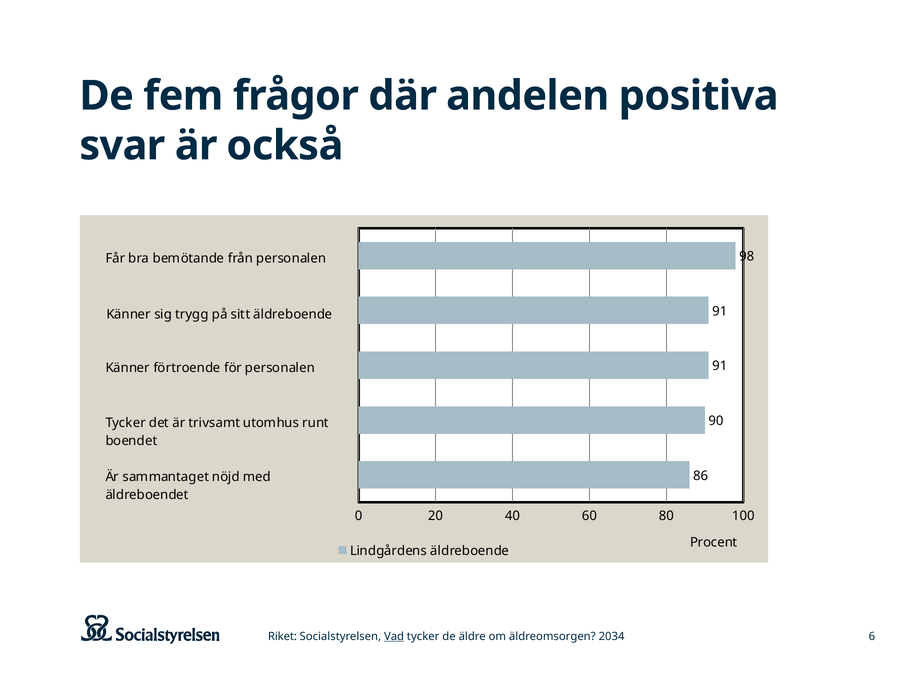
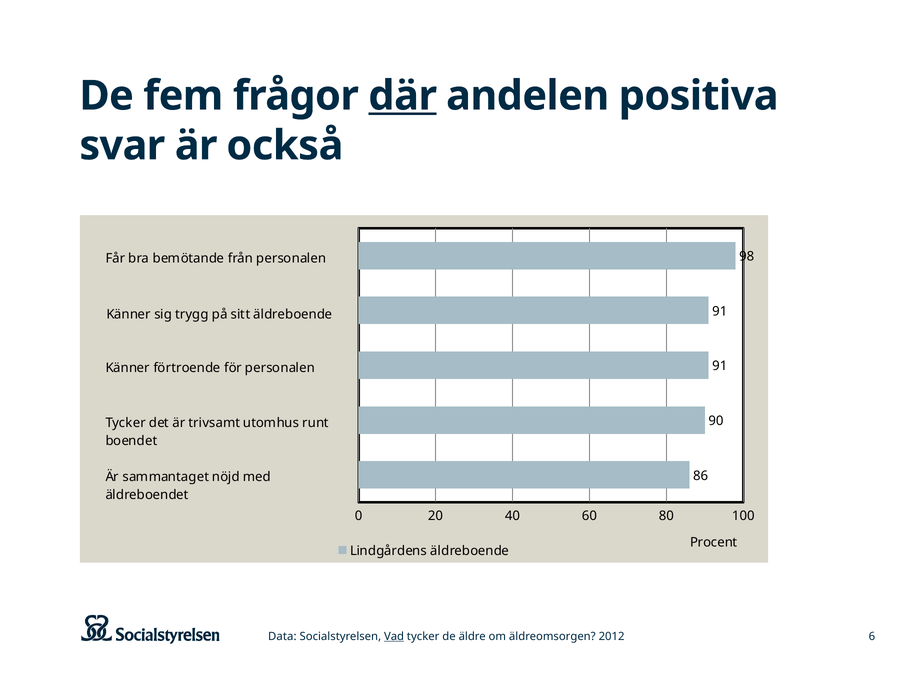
där underline: none -> present
Riket: Riket -> Data
2034: 2034 -> 2012
